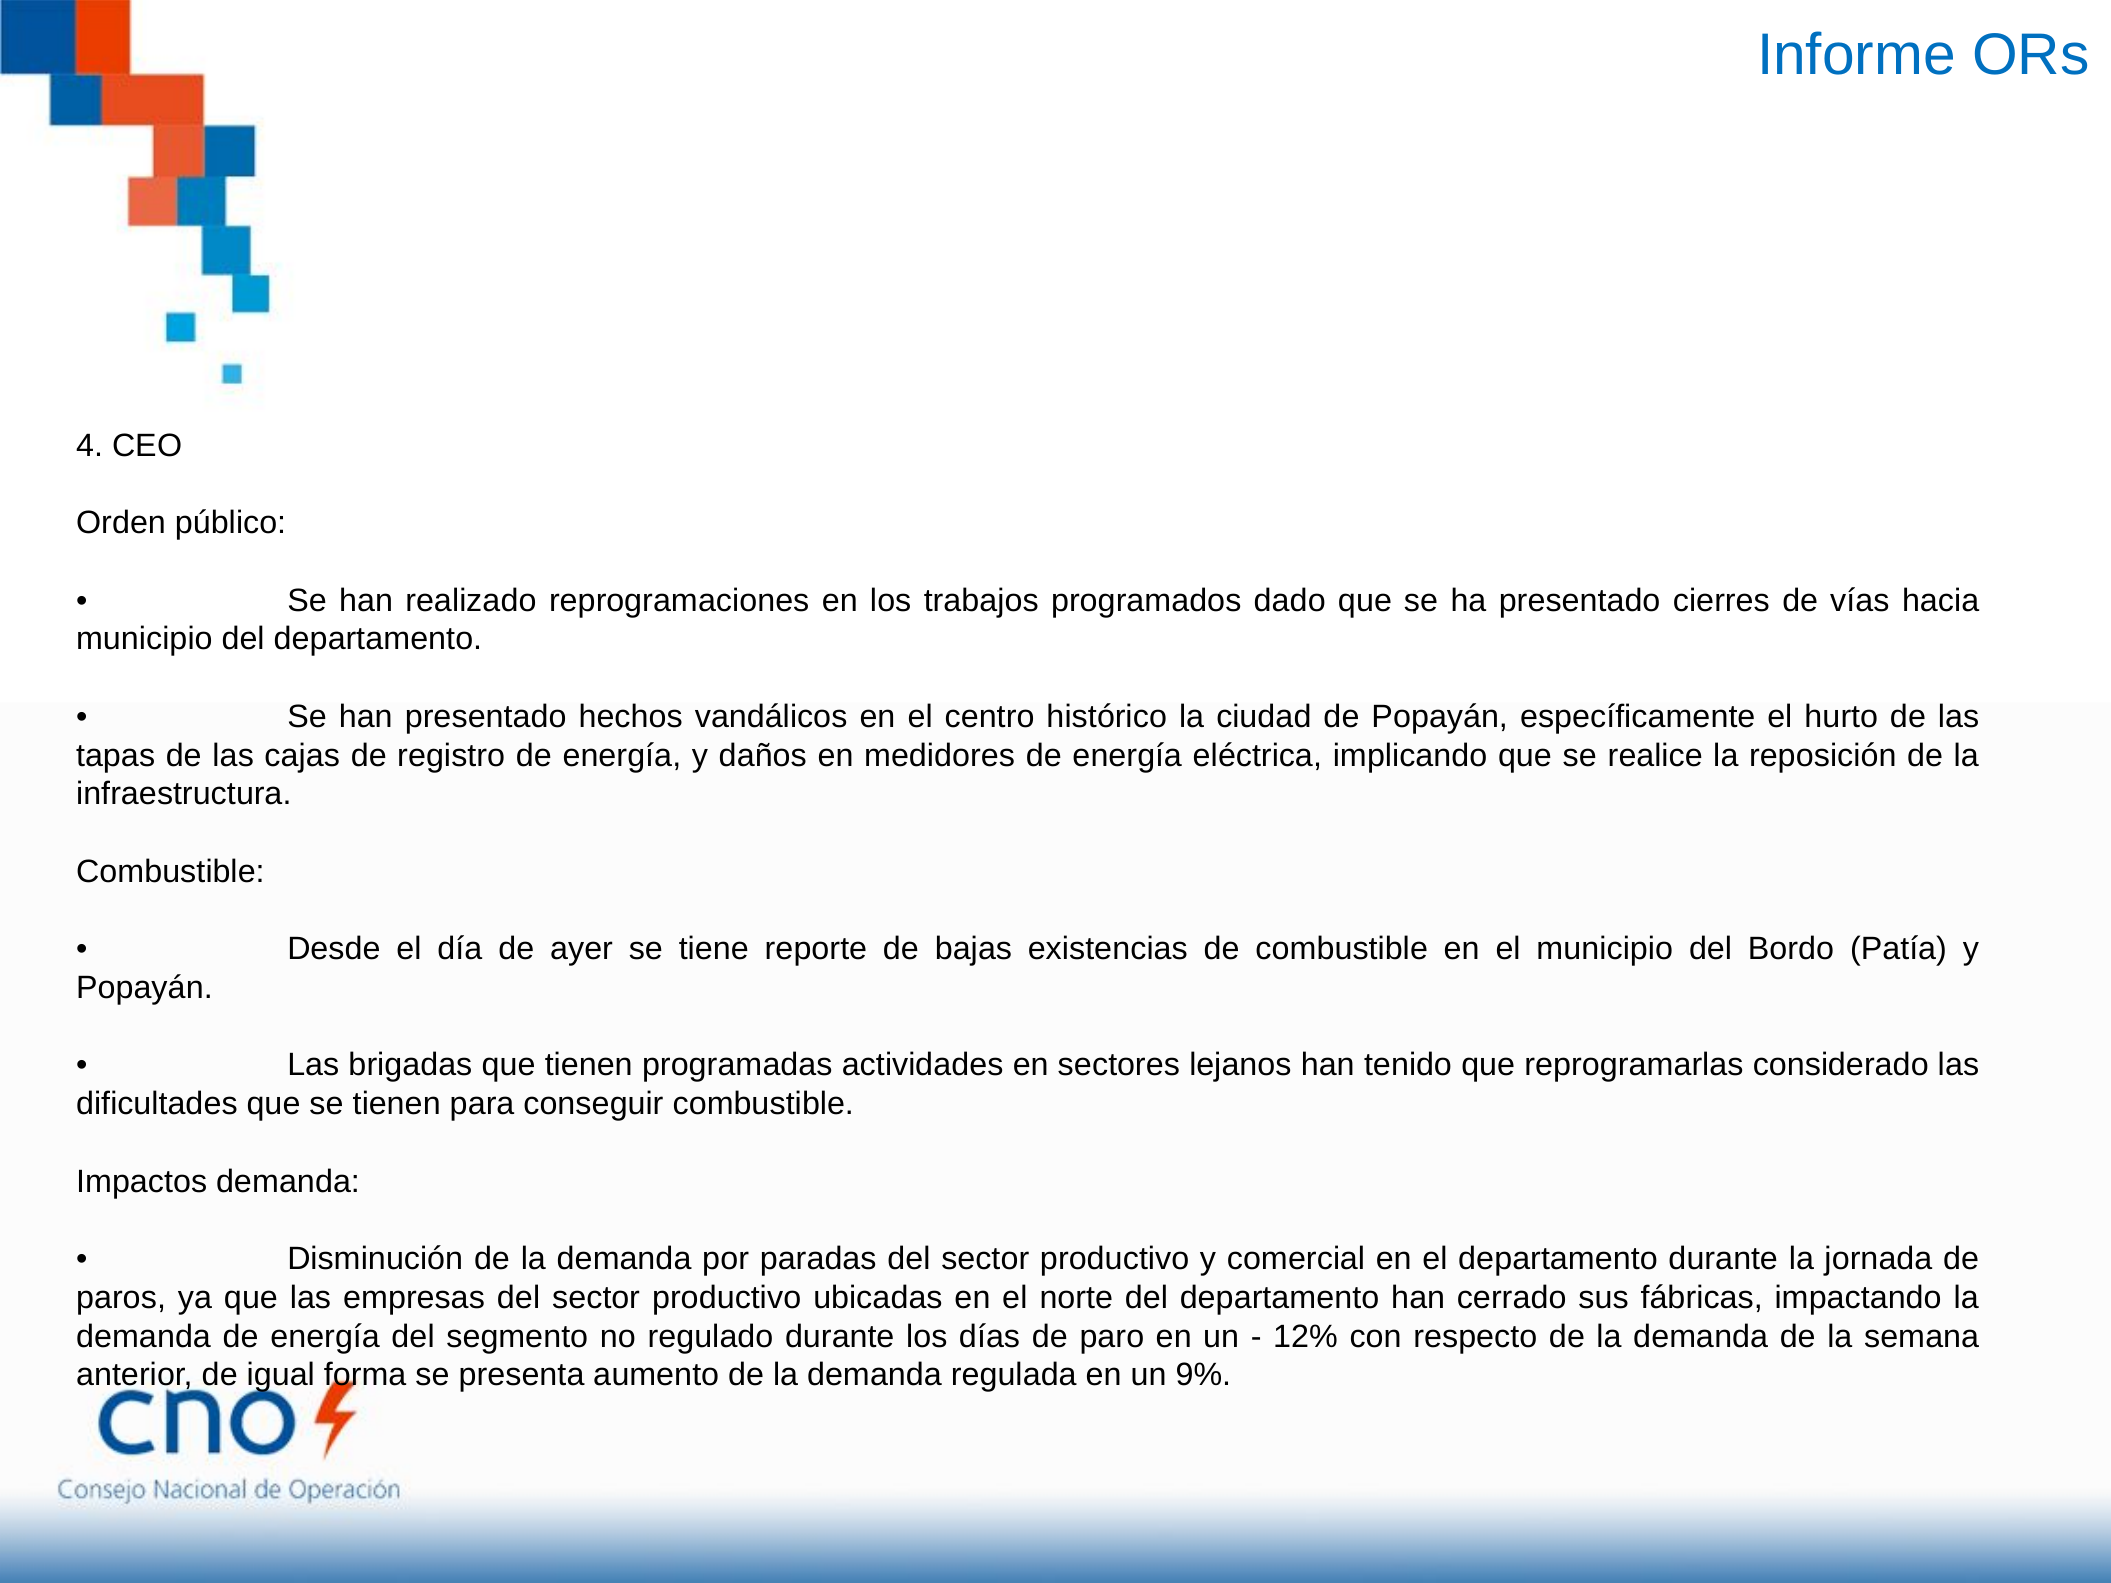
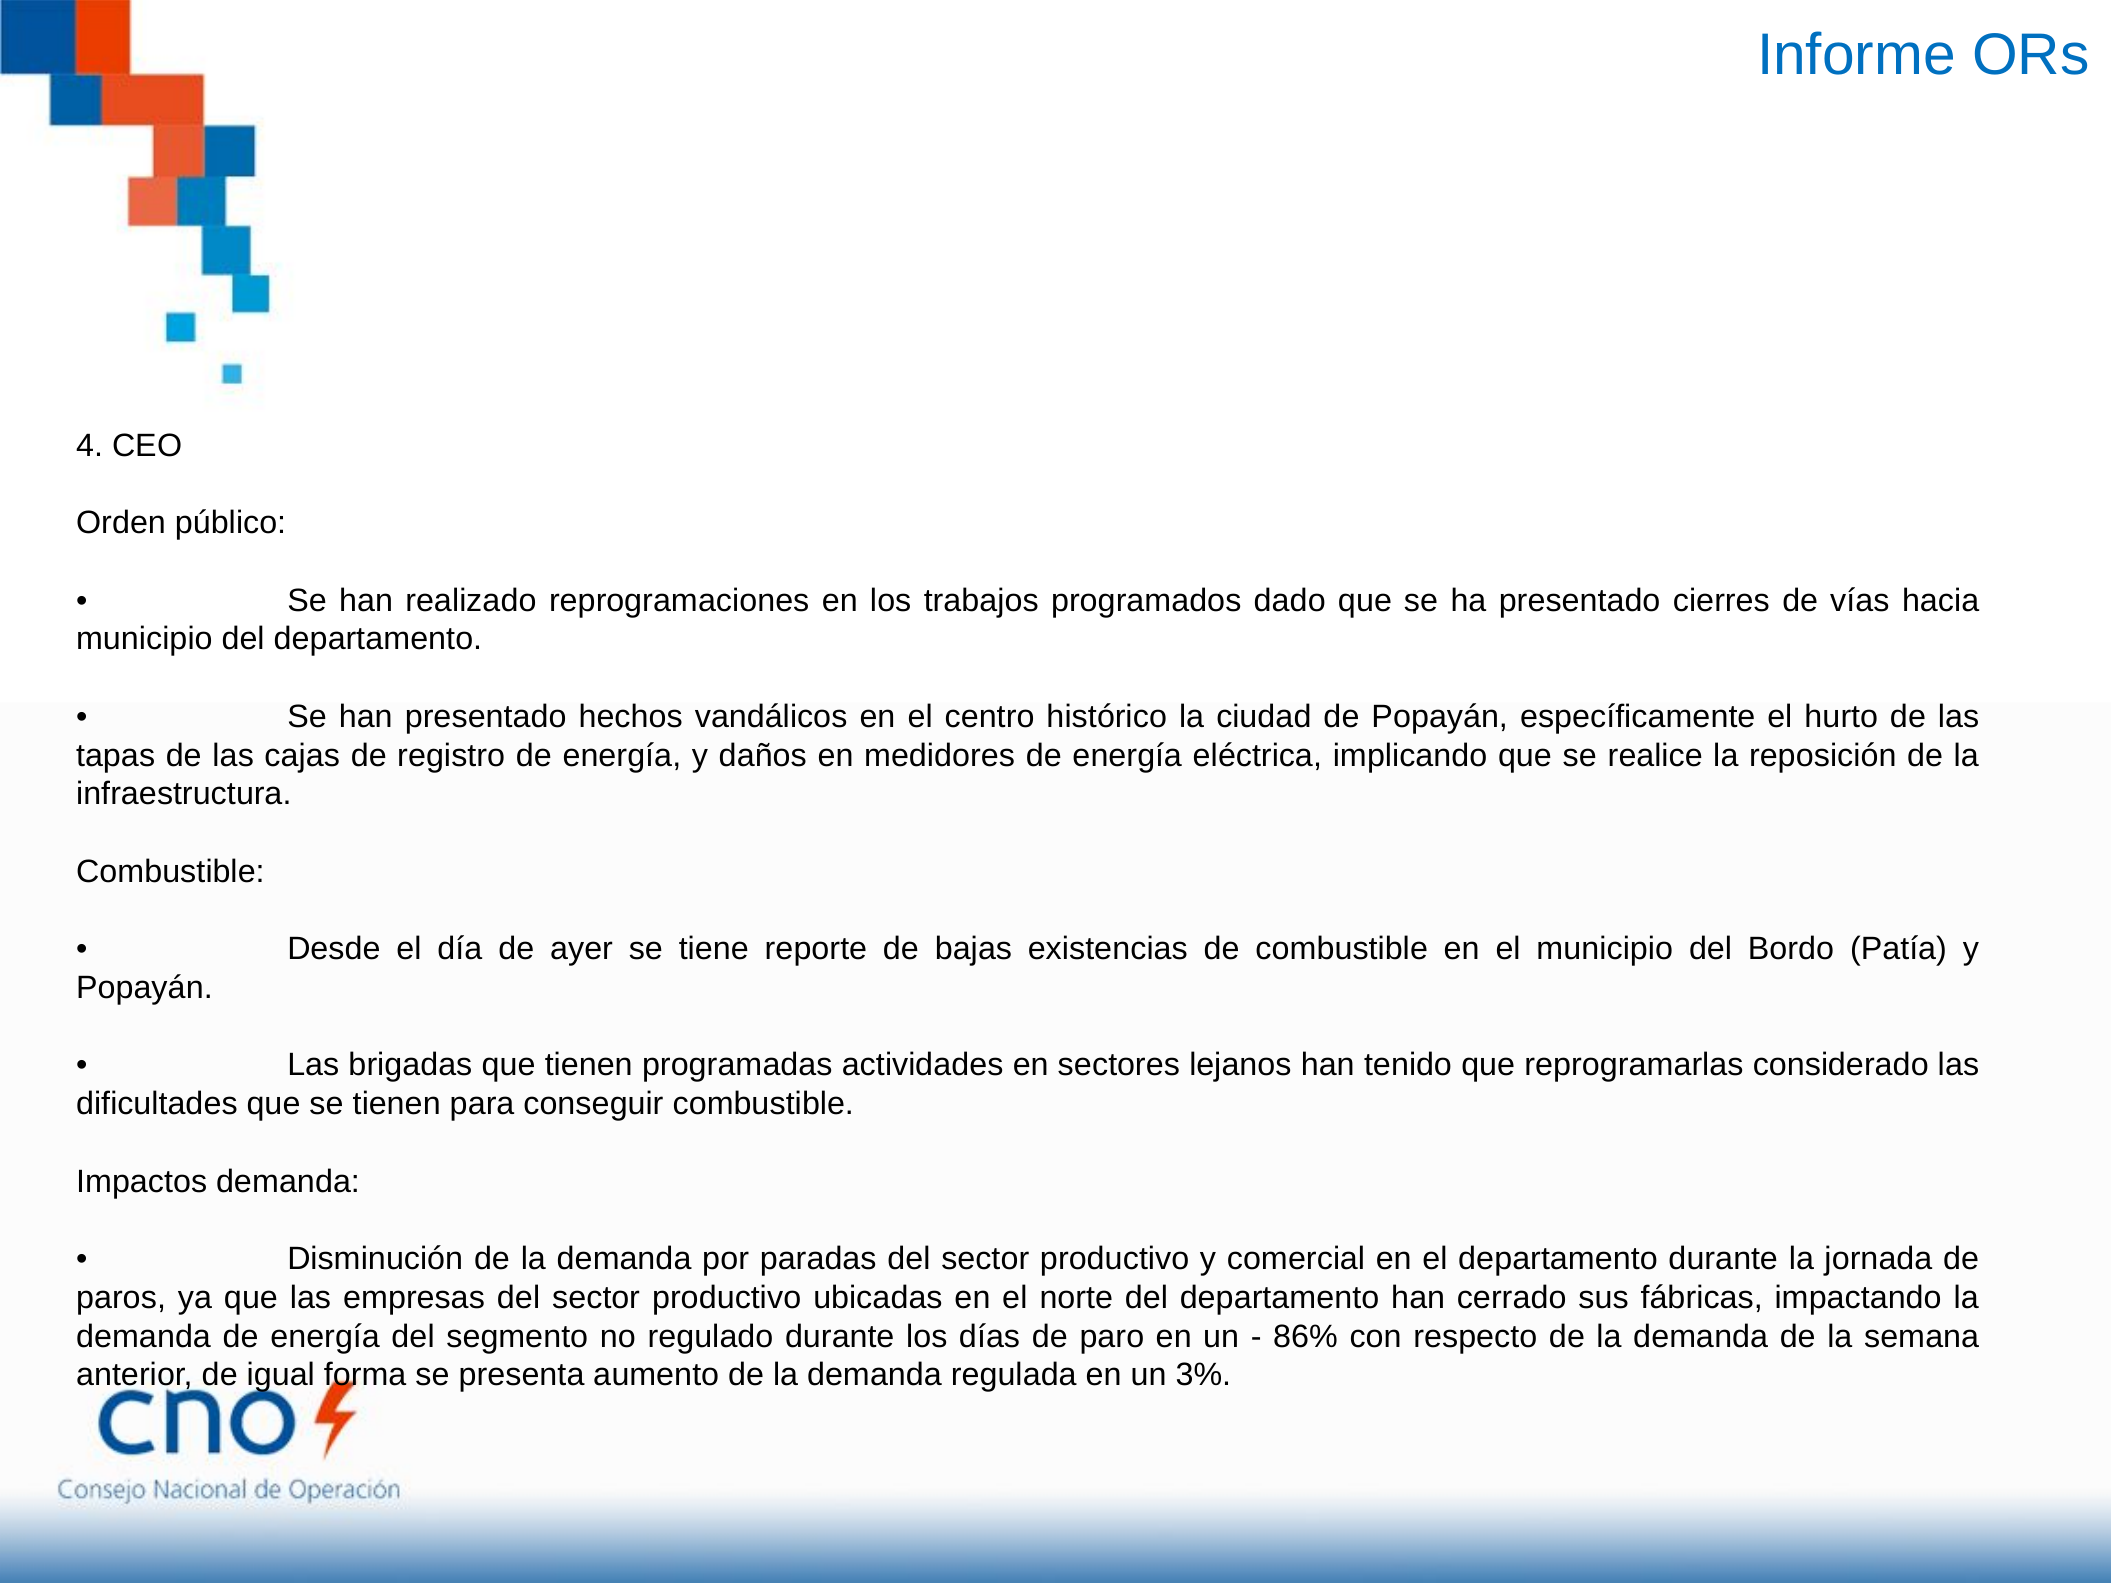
12%: 12% -> 86%
9%: 9% -> 3%
